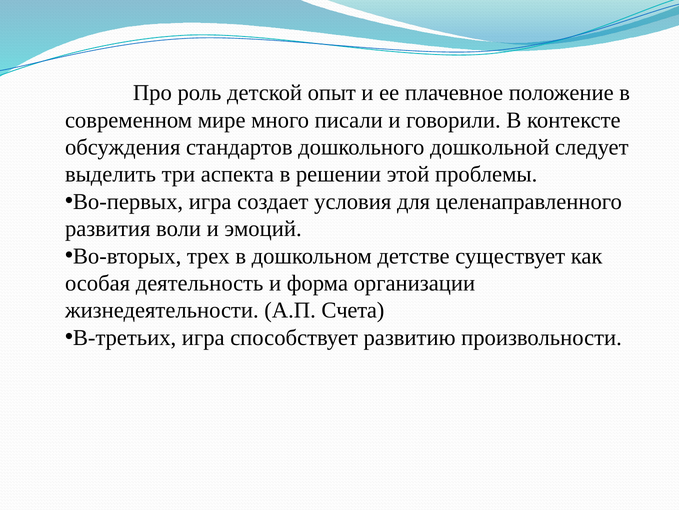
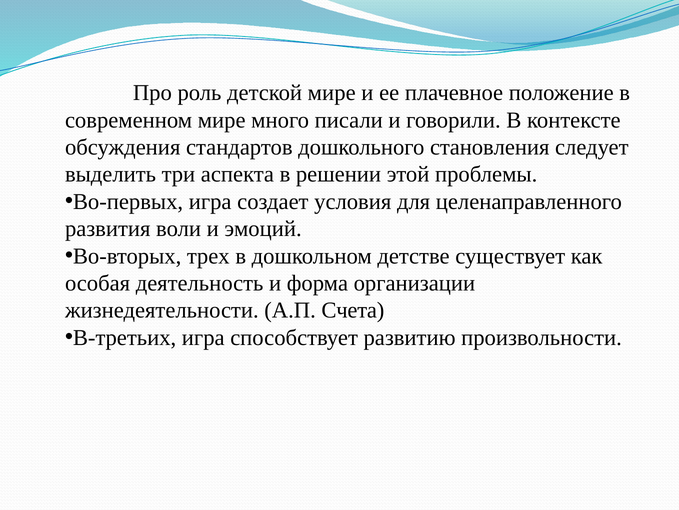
детской опыт: опыт -> мире
дошкольной: дошкольной -> становления
